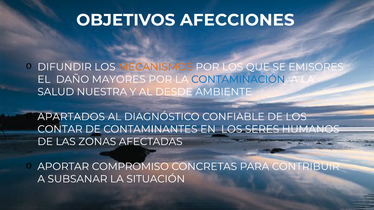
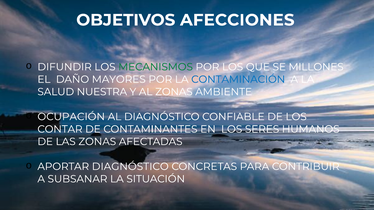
MECANISMOS colour: orange -> green
EMISORES: EMISORES -> MILLONES
AL DESDE: DESDE -> ZONAS
APARTADOS: APARTADOS -> OCUPACIÓN
APORTAR COMPROMISO: COMPROMISO -> DIAGNÓSTICO
